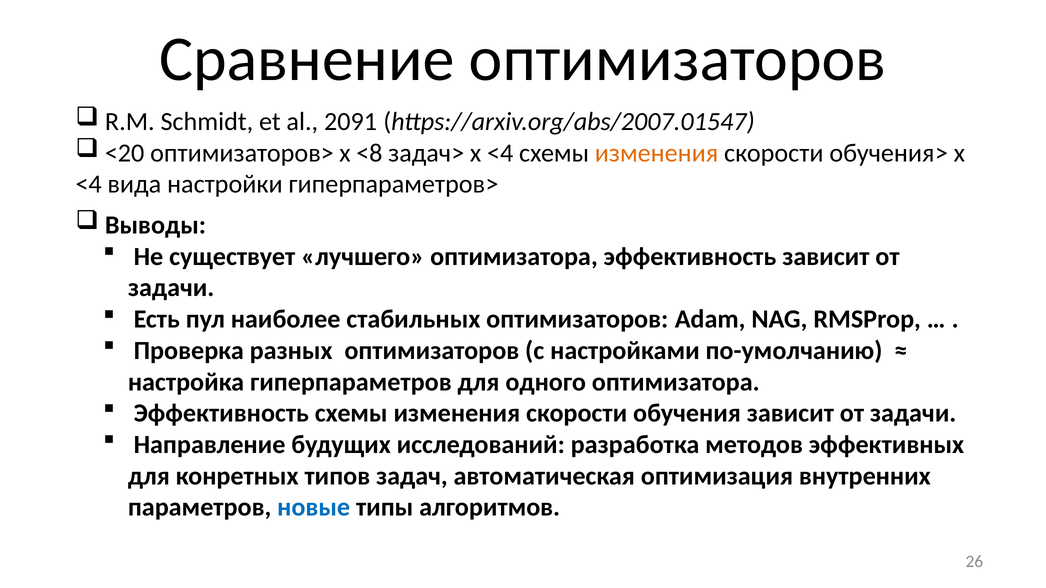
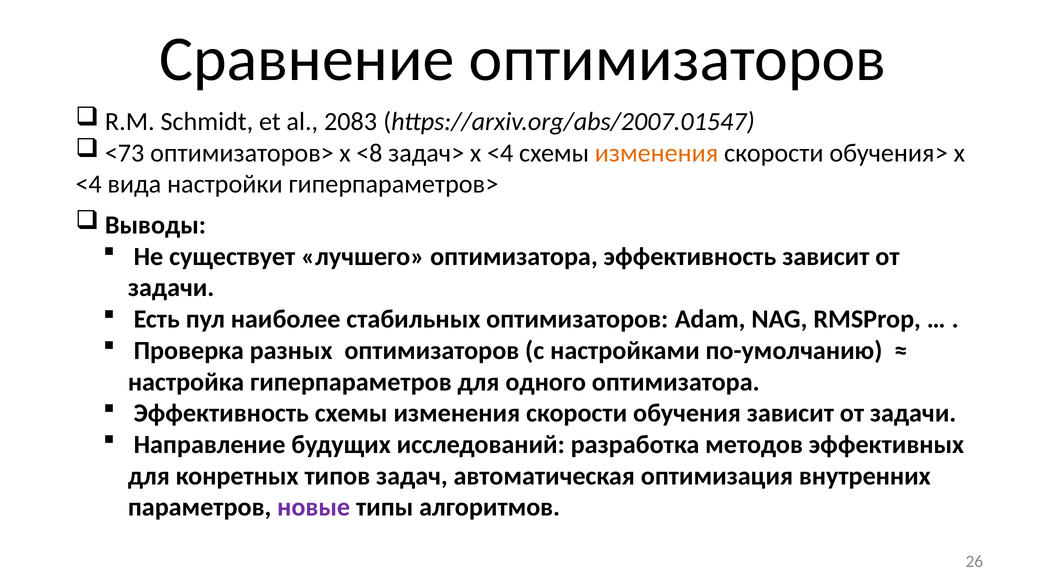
2091: 2091 -> 2083
<20: <20 -> <73
новые colour: blue -> purple
